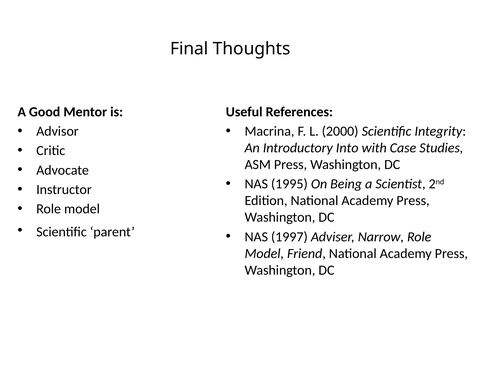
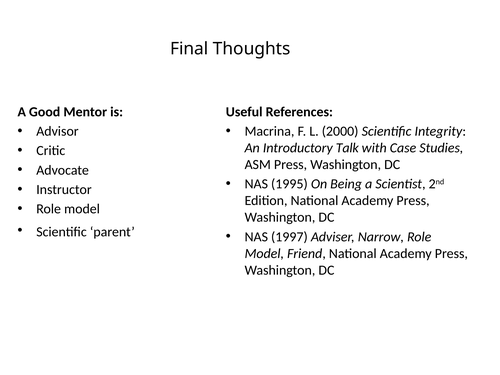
Into: Into -> Talk
